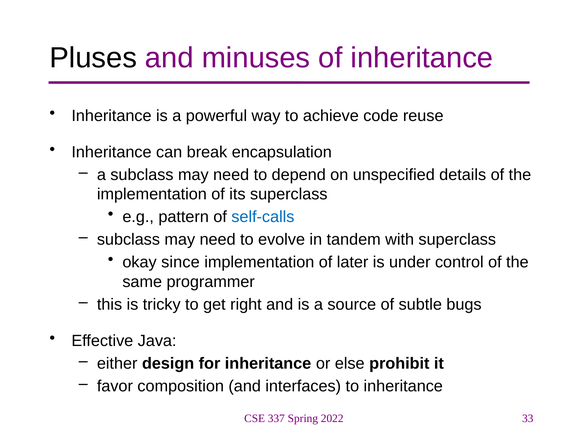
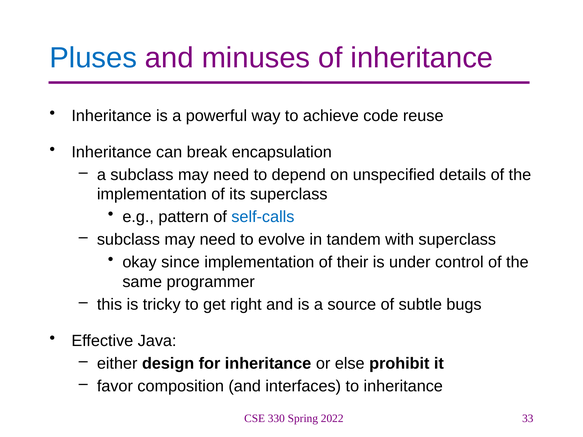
Pluses colour: black -> blue
later: later -> their
337: 337 -> 330
